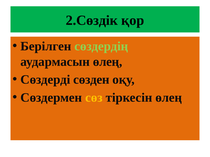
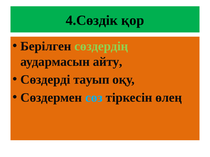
2.Сөздік: 2.Сөздік -> 4.Сөздік
аудармасын өлең: өлең -> айту
сөзден: сөзден -> тауып
сөз colour: yellow -> light blue
